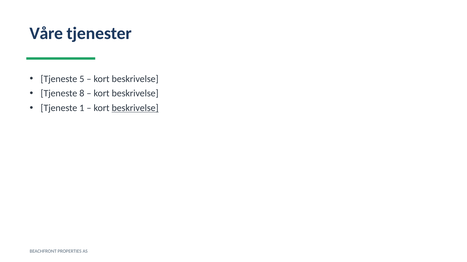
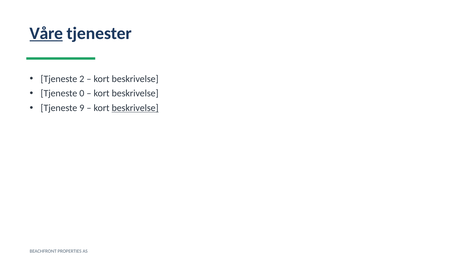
Våre underline: none -> present
5: 5 -> 2
8: 8 -> 0
1: 1 -> 9
